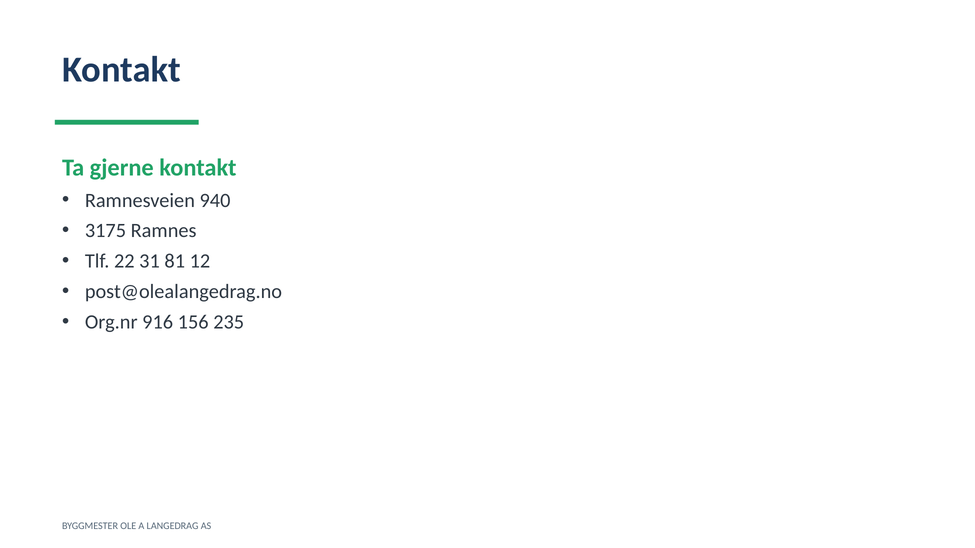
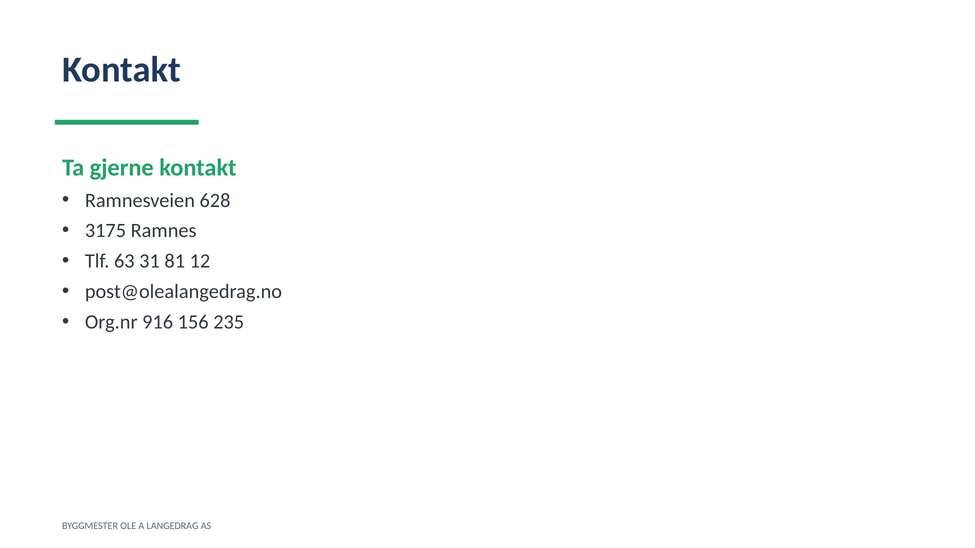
940: 940 -> 628
22: 22 -> 63
